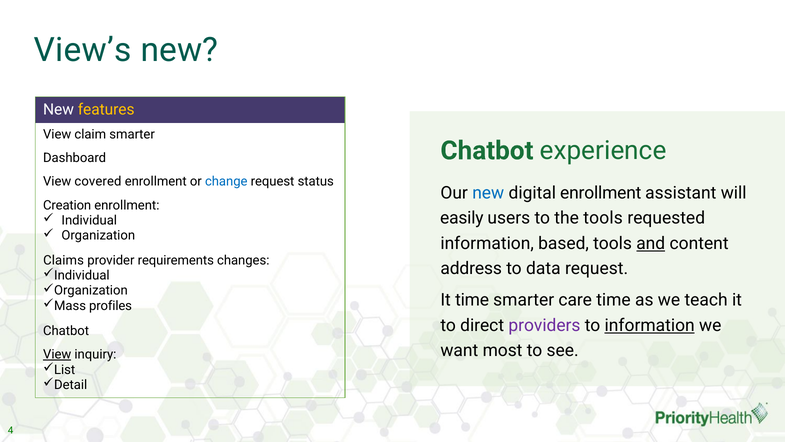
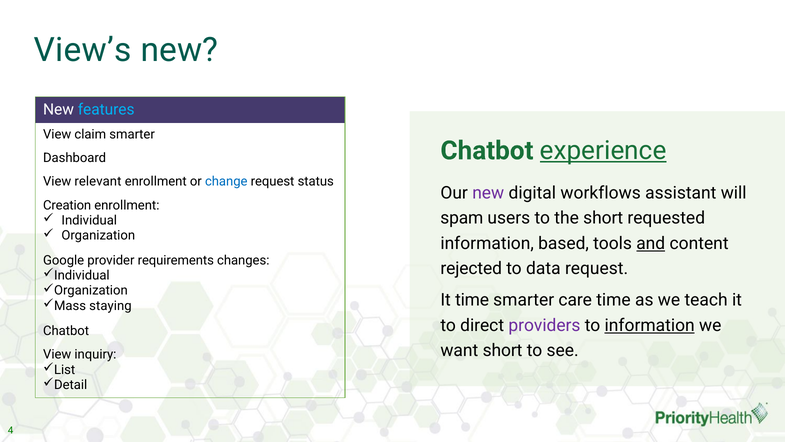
features colour: yellow -> light blue
experience underline: none -> present
covered: covered -> relevant
new at (488, 193) colour: blue -> purple
digital enrollment: enrollment -> workflows
easily: easily -> spam
the tools: tools -> short
Claims: Claims -> Google
address: address -> rejected
profiles: profiles -> staying
want most: most -> short
View at (57, 354) underline: present -> none
